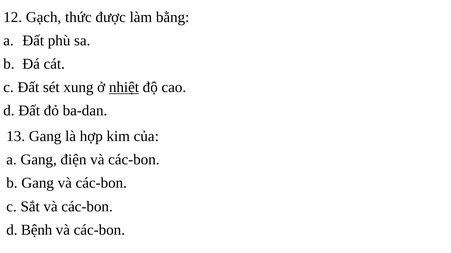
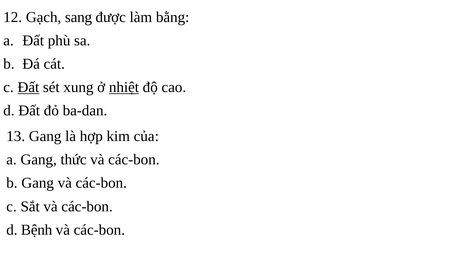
thức: thức -> sang
Đất at (28, 87) underline: none -> present
điện: điện -> thức
